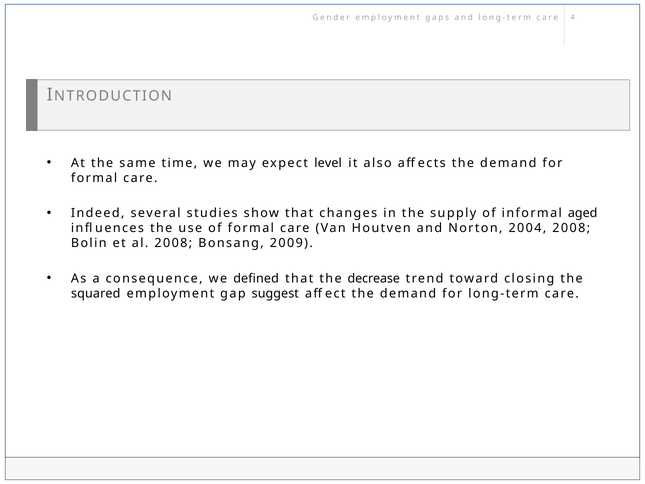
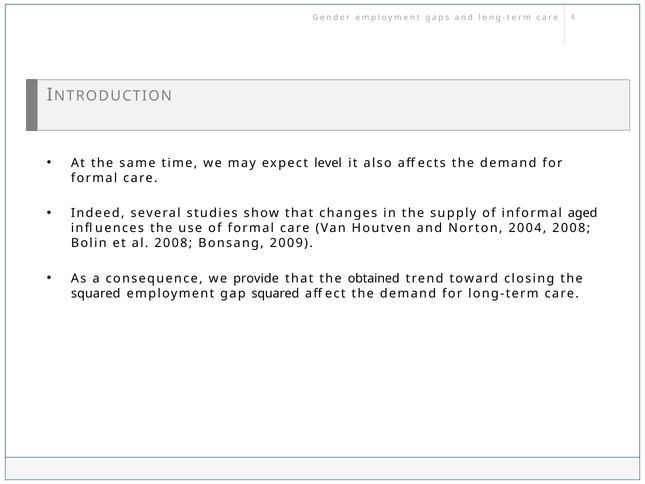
defined: defined -> provide
decrease: decrease -> obtained
gap suggest: suggest -> squared
